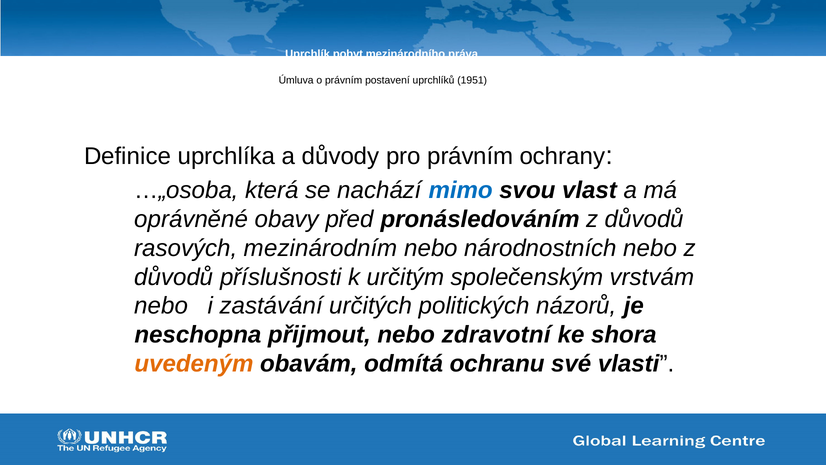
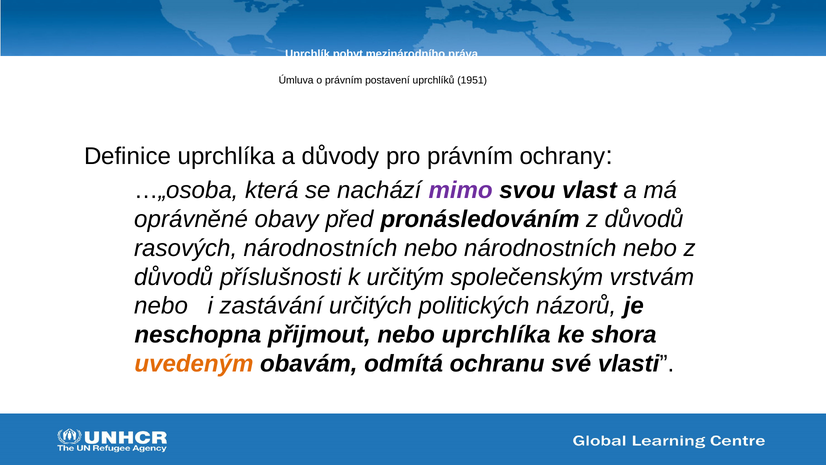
mimo colour: blue -> purple
rasových mezinárodním: mezinárodním -> národnostních
nebo zdravotní: zdravotní -> uprchlíka
